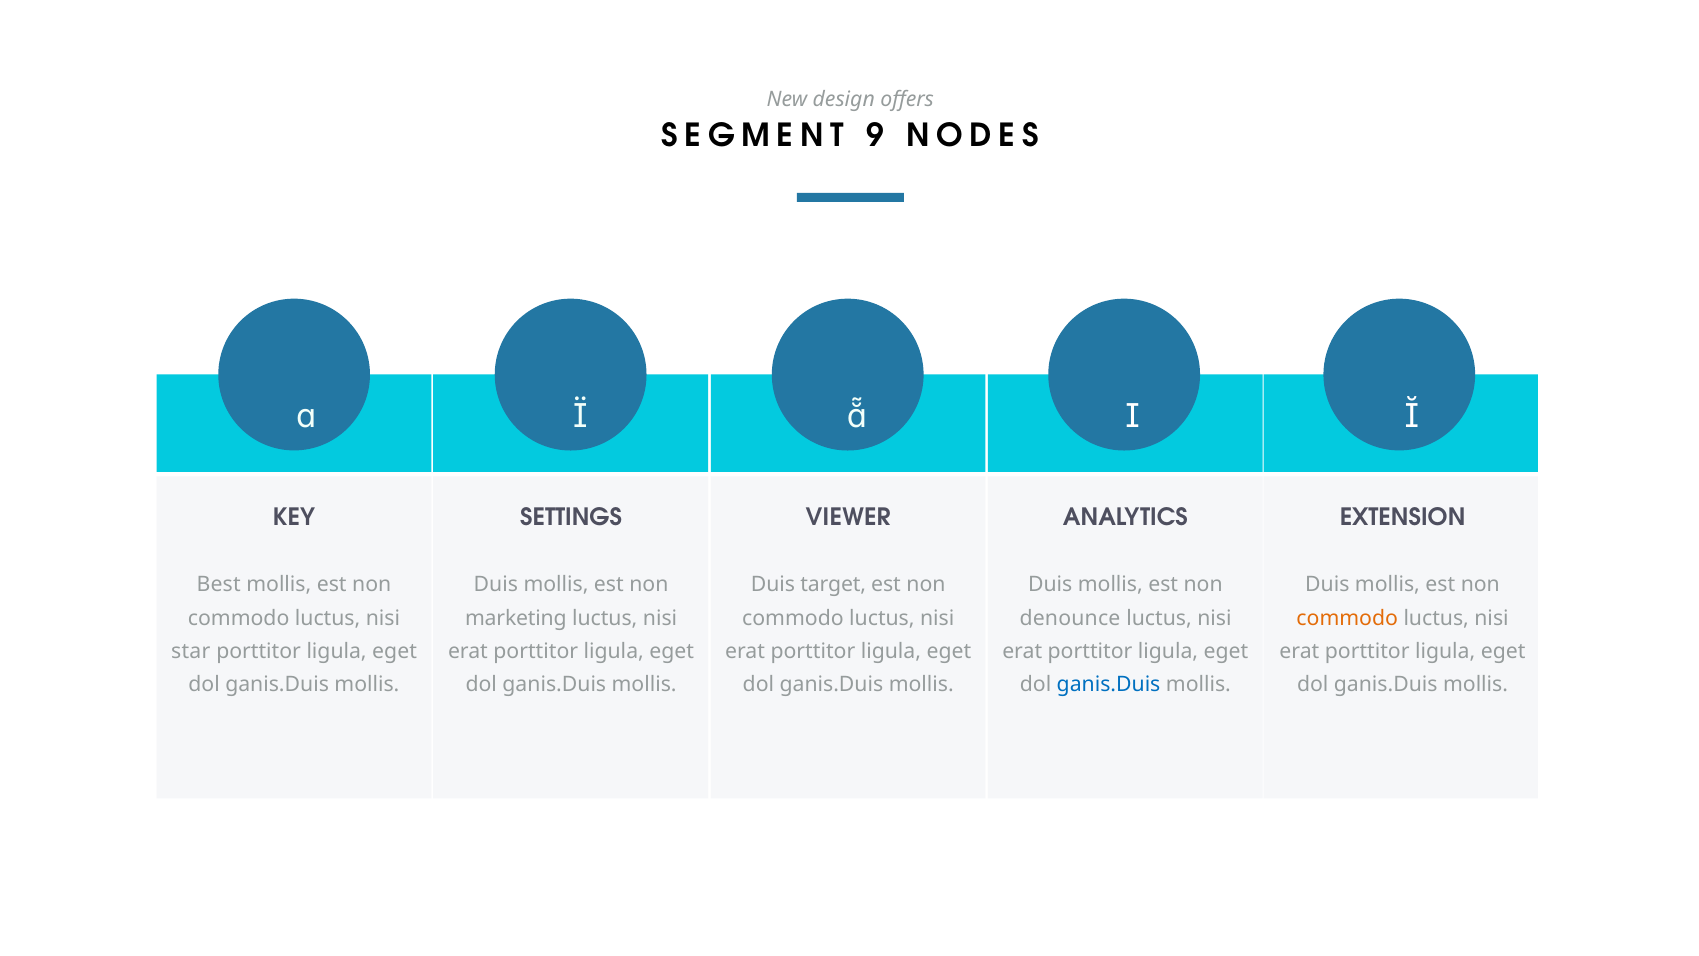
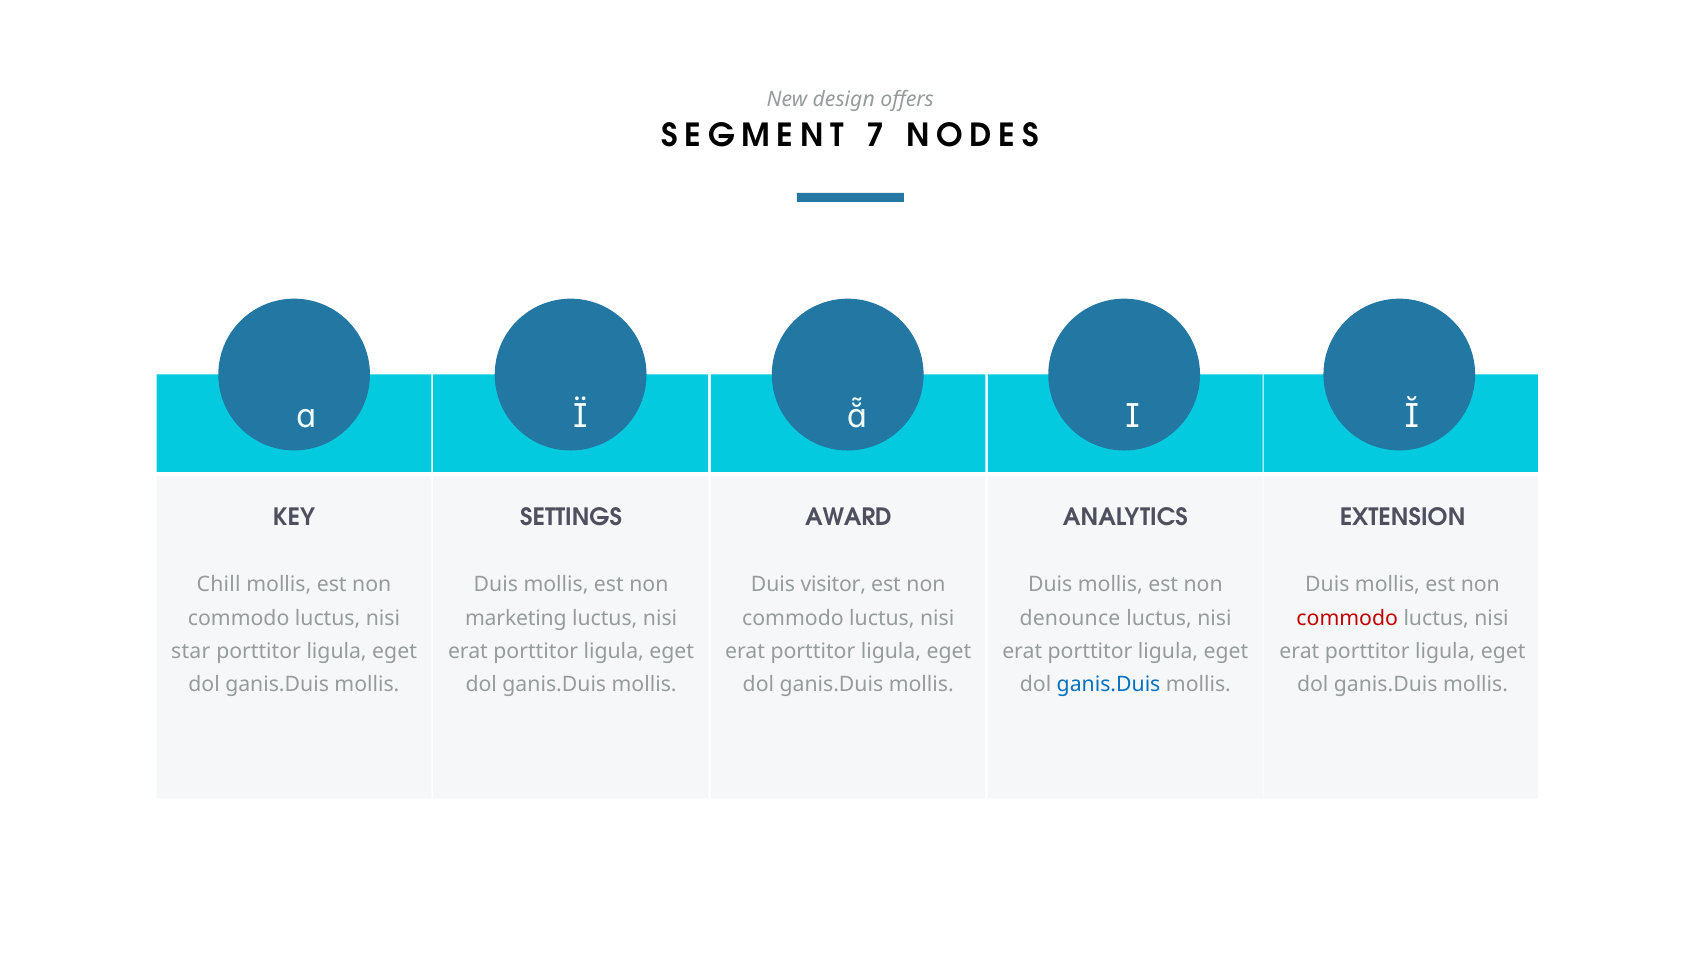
9: 9 -> 7
VIEWER: VIEWER -> AWARD
Best: Best -> Chill
target: target -> visitor
commodo at (1347, 618) colour: orange -> red
